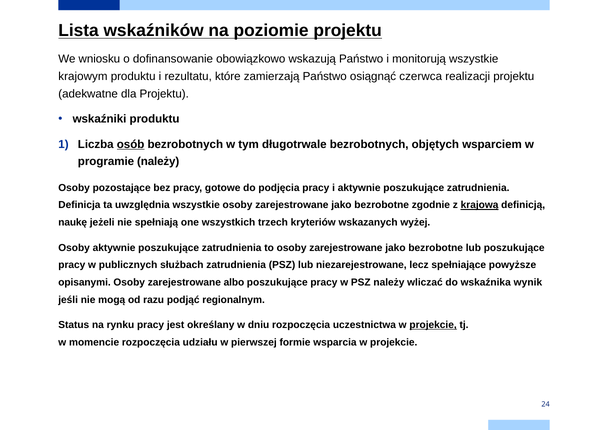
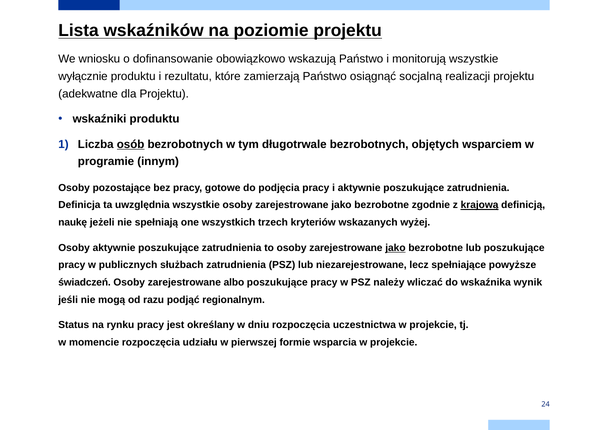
krajowym: krajowym -> wyłącznie
czerwca: czerwca -> socjalną
programie należy: należy -> innym
jako at (395, 248) underline: none -> present
opisanymi: opisanymi -> świadczeń
projekcie at (433, 325) underline: present -> none
